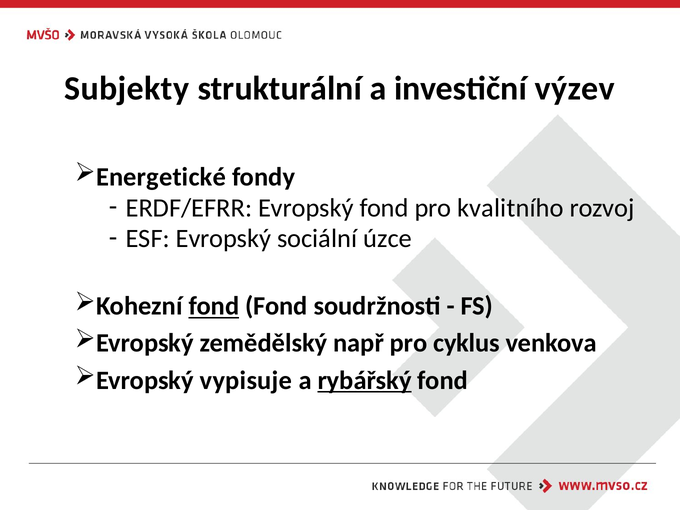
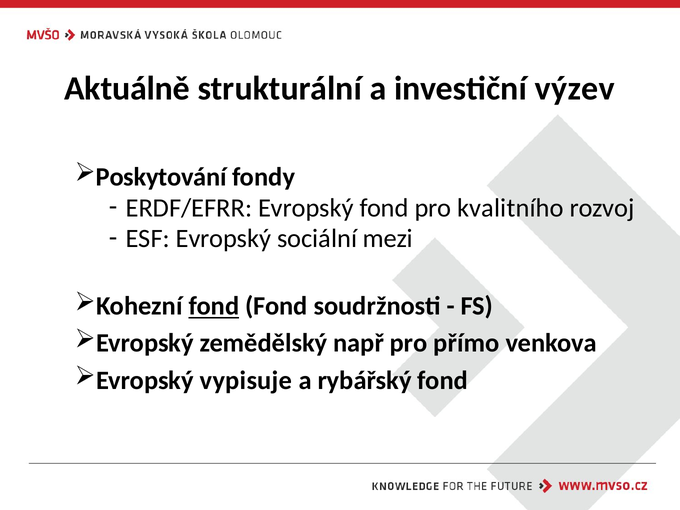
Subjekty: Subjekty -> Aktuálně
Energetické: Energetické -> Poskytování
úzce: úzce -> mezi
cyklus: cyklus -> přímo
rybářský underline: present -> none
